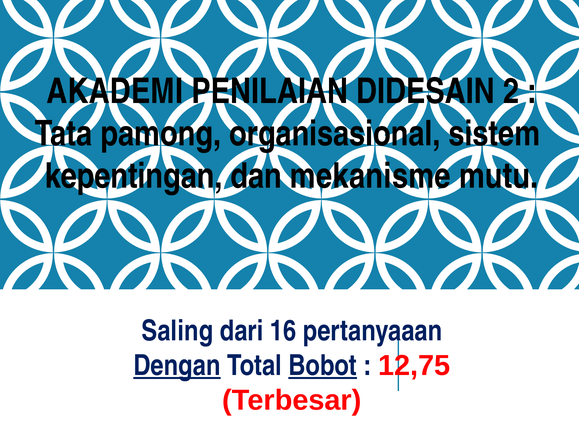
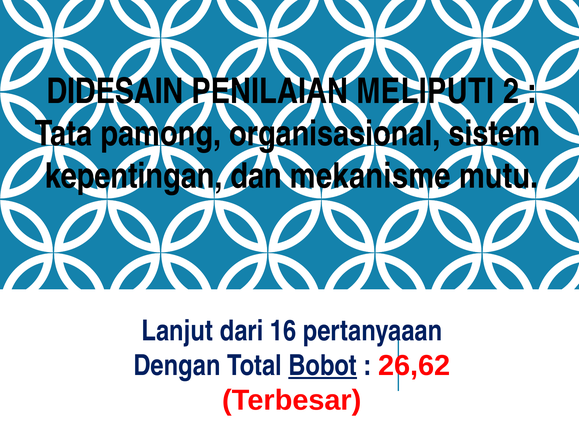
AKADEMI: AKADEMI -> DIDESAIN
DIDESAIN: DIDESAIN -> MELIPUTI
Saling: Saling -> Lanjut
Dengan underline: present -> none
12,75: 12,75 -> 26,62
